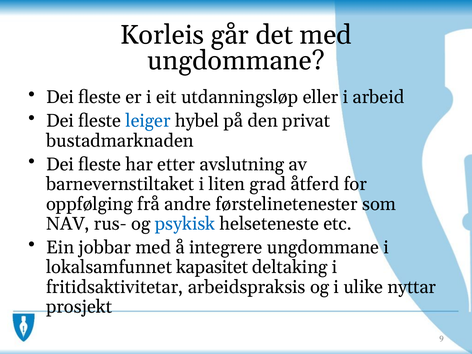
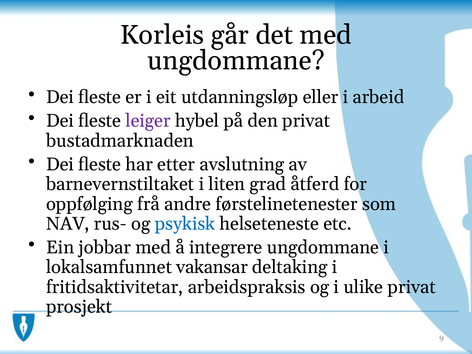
leiger colour: blue -> purple
kapasitet: kapasitet -> vakansar
ulike nyttar: nyttar -> privat
